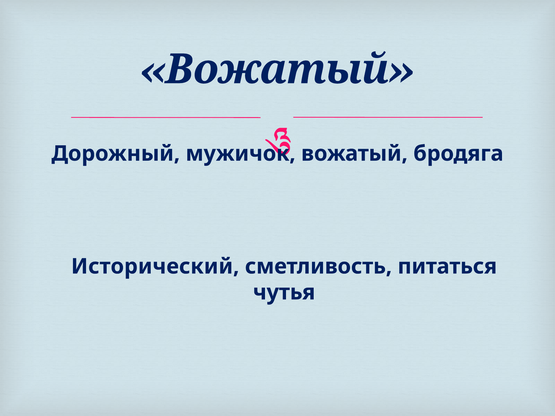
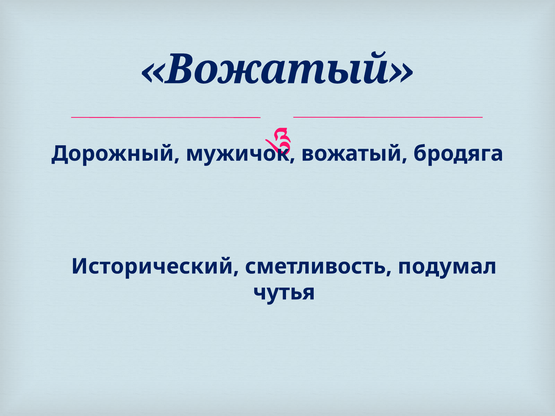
питаться: питаться -> подумал
